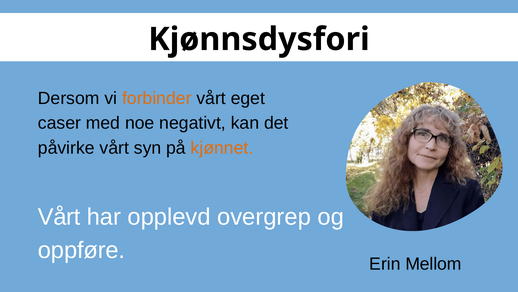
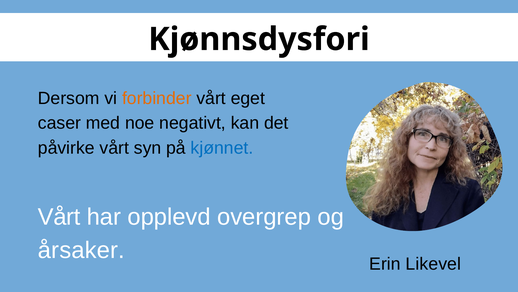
kjønnet colour: orange -> blue
oppføre: oppføre -> årsaker
Mellom: Mellom -> Likevel
